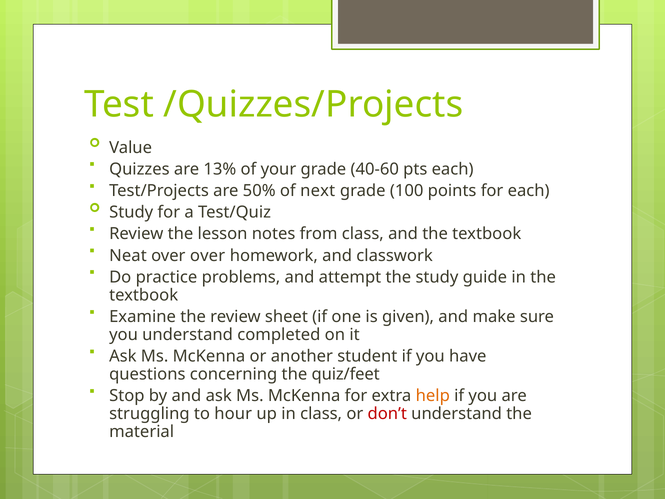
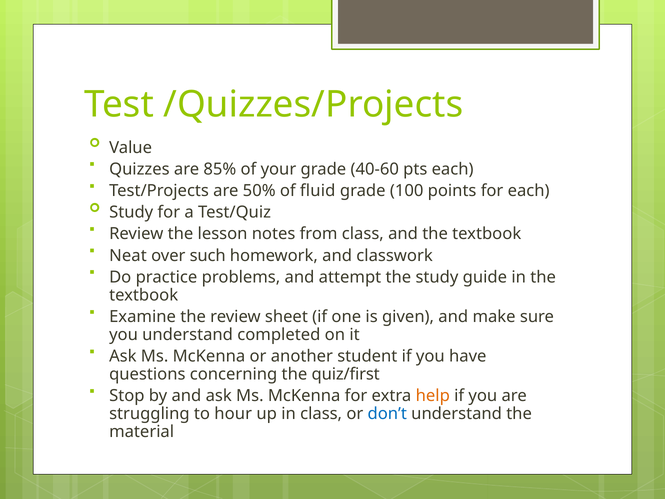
13%: 13% -> 85%
next: next -> fluid
over over: over -> such
quiz/feet: quiz/feet -> quiz/first
don’t colour: red -> blue
